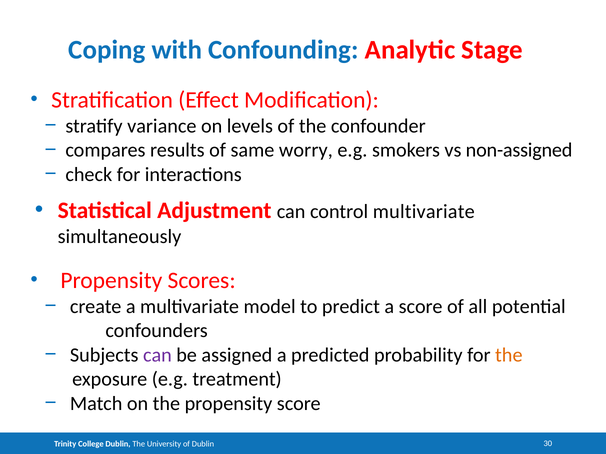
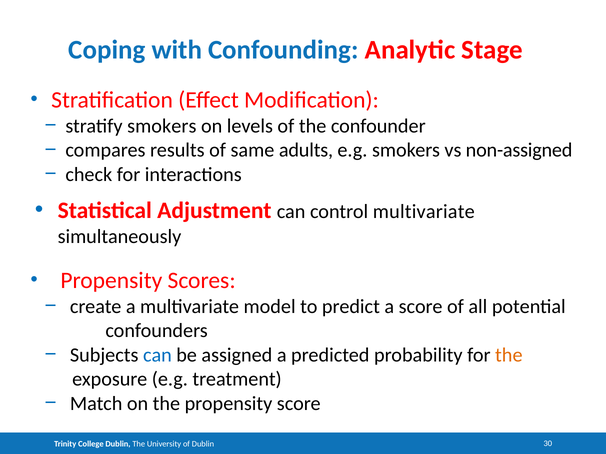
stratify variance: variance -> smokers
worry: worry -> adults
can at (157, 355) colour: purple -> blue
